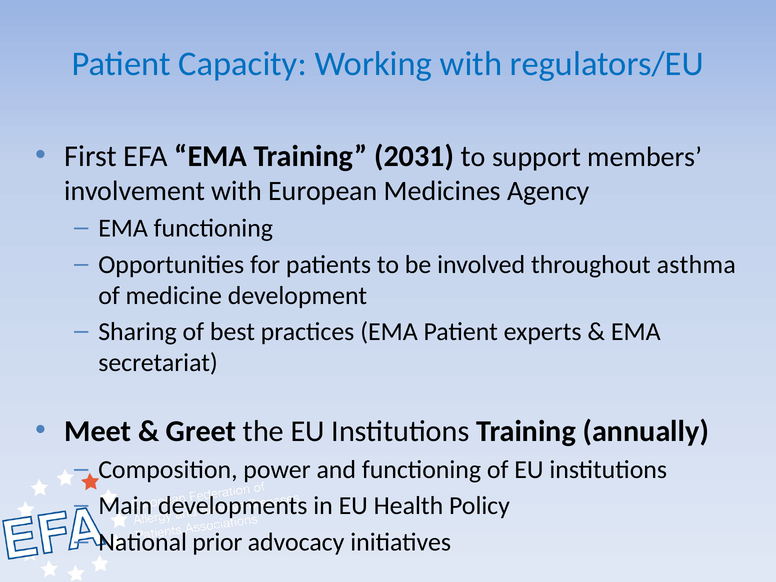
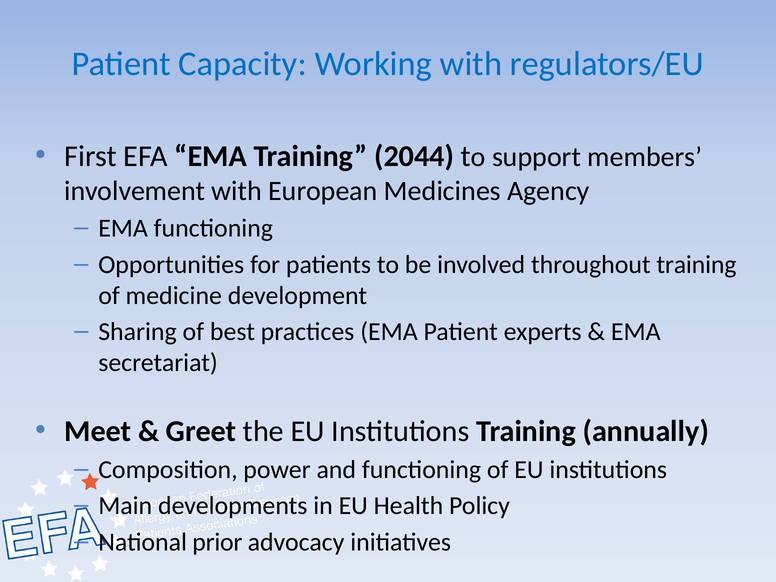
2031: 2031 -> 2044
throughout asthma: asthma -> training
